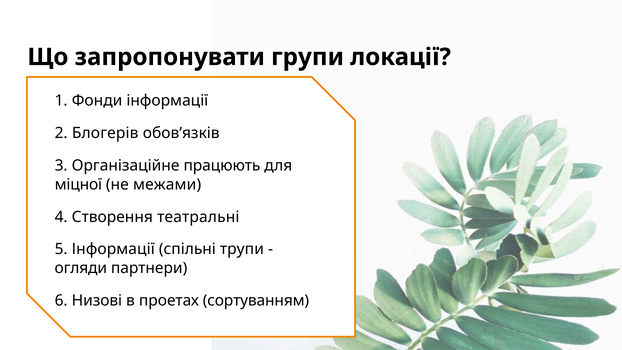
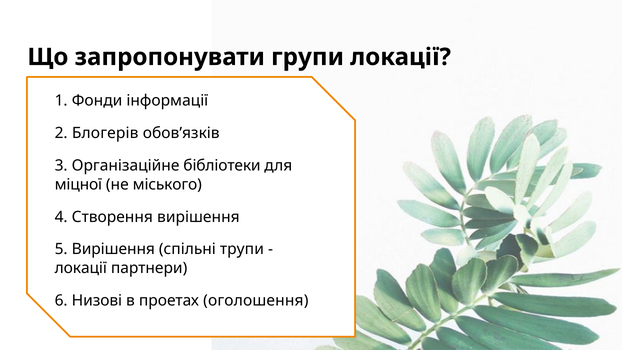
працюють: працюють -> бібліотеки
межами: межами -> міського
Створення театральні: театральні -> вирішення
5 Інформації: Інформації -> Вирішення
огляди at (81, 268): огляди -> локації
сортуванням: сортуванням -> оголошення
